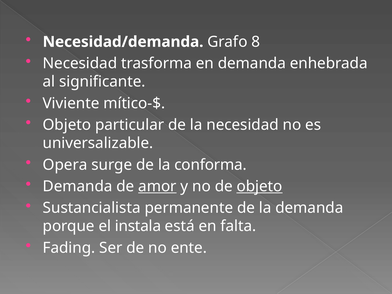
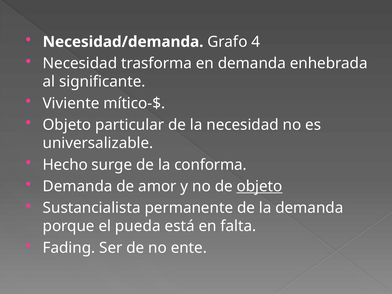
8: 8 -> 4
Opera: Opera -> Hecho
amor underline: present -> none
instala: instala -> pueda
